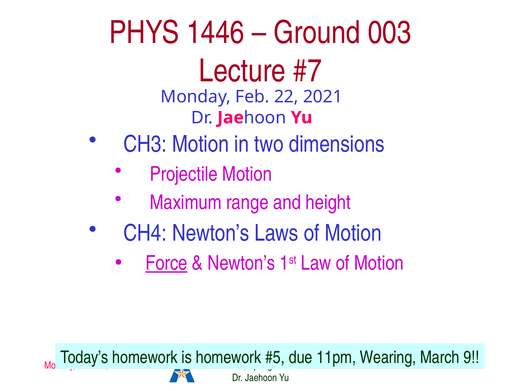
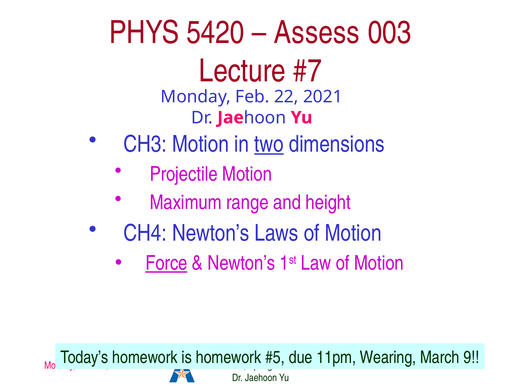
1446: 1446 -> 5420
Ground: Ground -> Assess
two underline: none -> present
